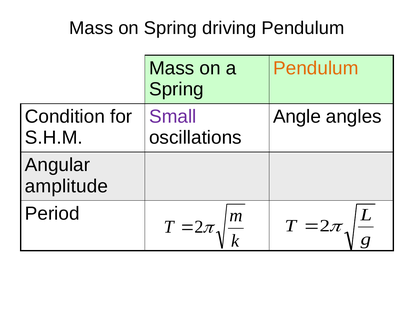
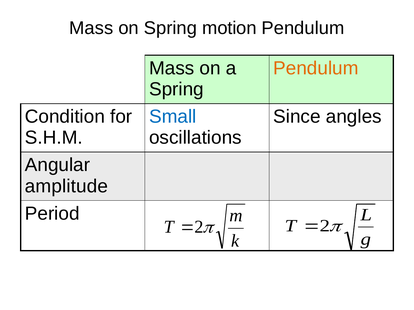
driving: driving -> motion
Small colour: purple -> blue
Angle: Angle -> Since
